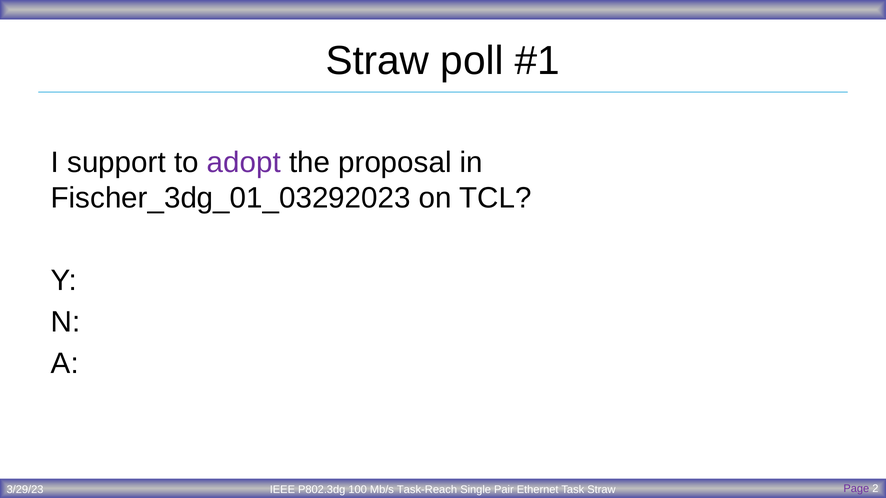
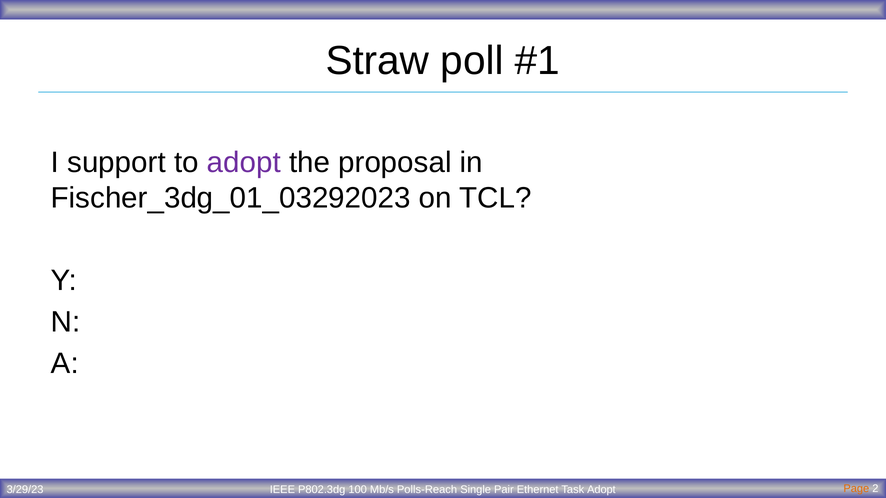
Task-Reach: Task-Reach -> Polls-Reach
Task Straw: Straw -> Adopt
Page colour: purple -> orange
